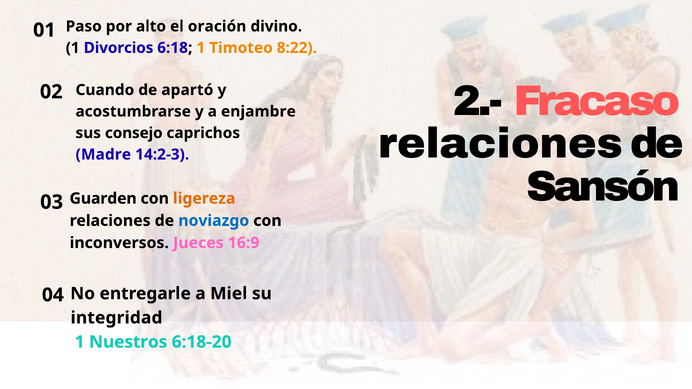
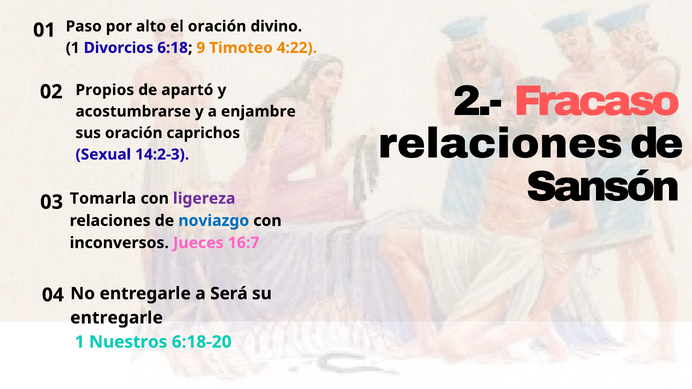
6:18 1: 1 -> 9
8:22: 8:22 -> 4:22
Cuando: Cuando -> Propios
sus consejo: consejo -> oración
Madre: Madre -> Sexual
Guarden: Guarden -> Tomarla
ligereza colour: orange -> purple
16:9: 16:9 -> 16:7
Miel: Miel -> Será
integridad at (116, 318): integridad -> entregarle
